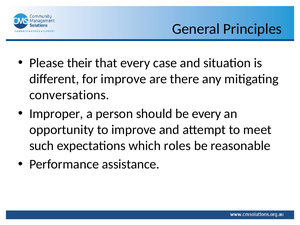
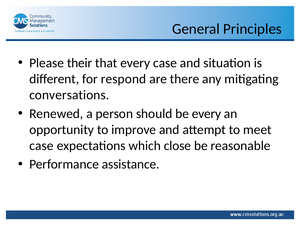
for improve: improve -> respond
Improper: Improper -> Renewed
such at (42, 146): such -> case
roles: roles -> close
